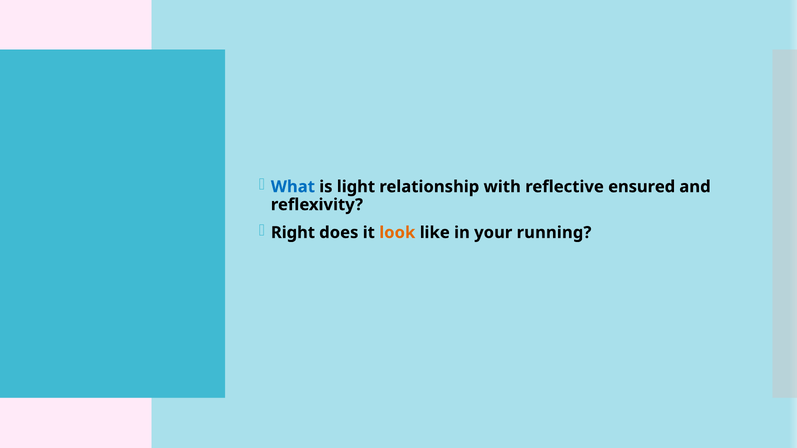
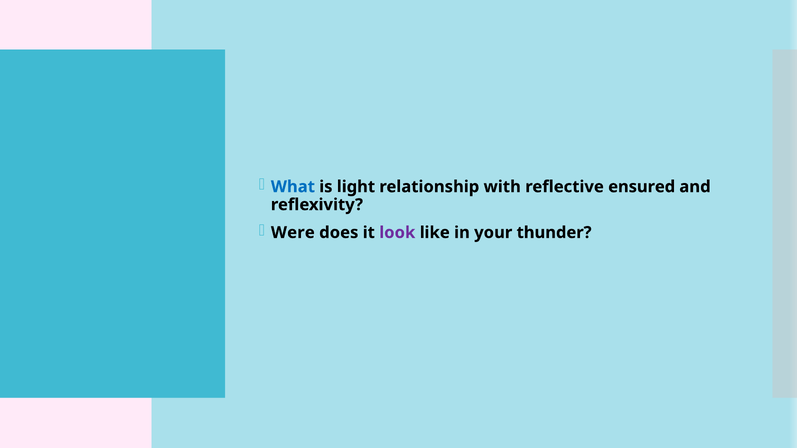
Right: Right -> Were
look colour: orange -> purple
running: running -> thunder
